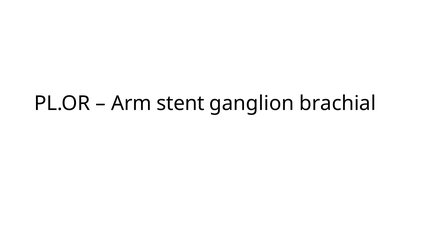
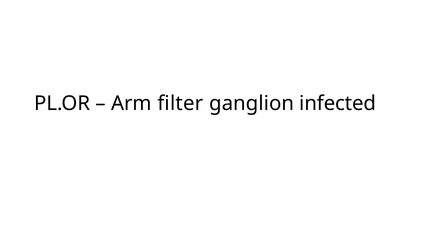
stent: stent -> filter
brachial: brachial -> infected
